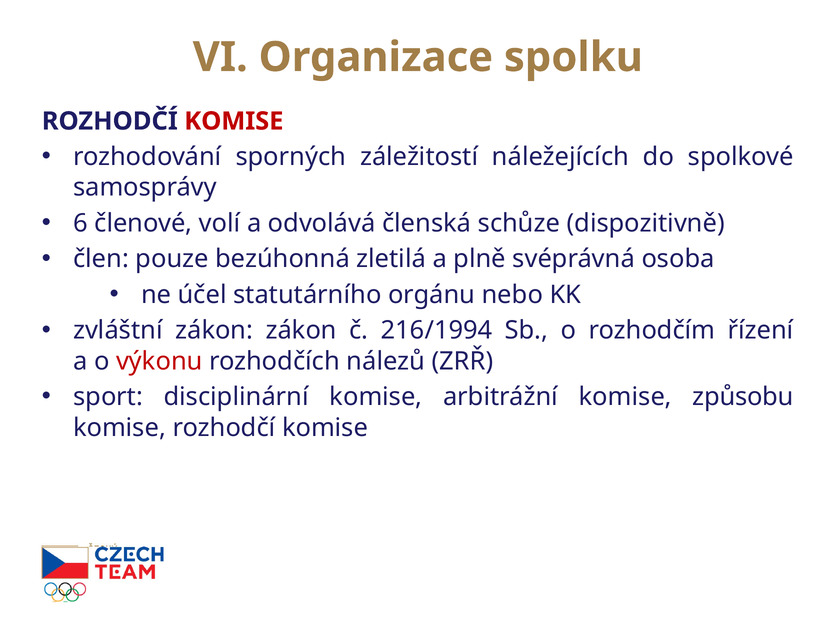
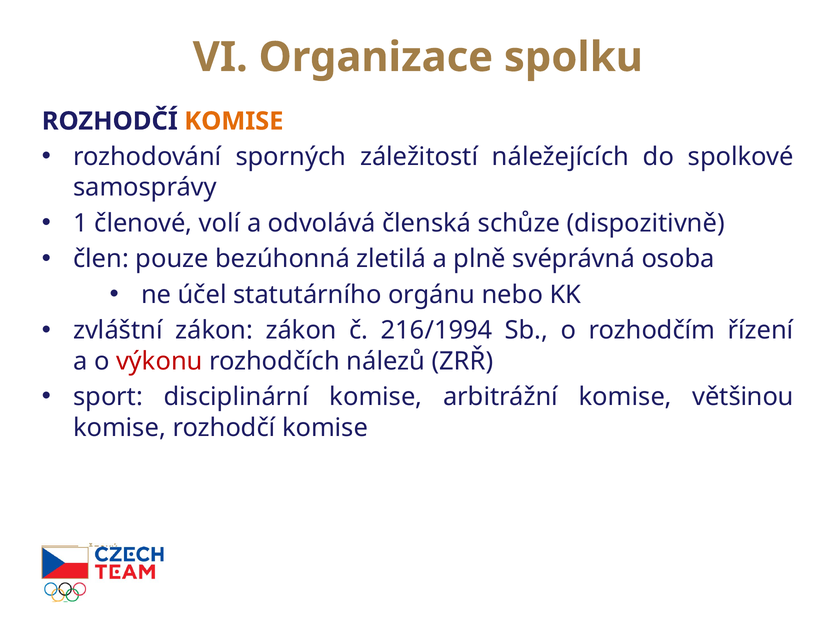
KOMISE at (234, 121) colour: red -> orange
6: 6 -> 1
způsobu: způsobu -> většinou
